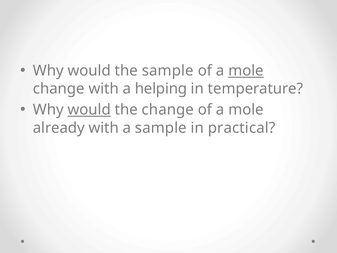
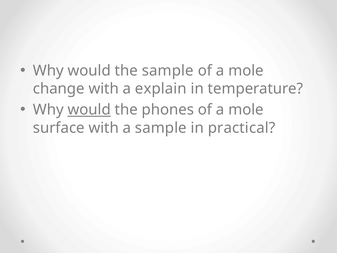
mole at (246, 71) underline: present -> none
helping: helping -> explain
the change: change -> phones
already: already -> surface
